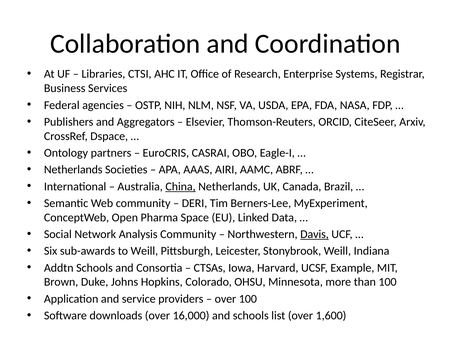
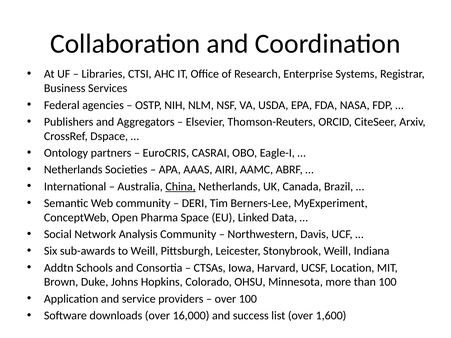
Davis underline: present -> none
Example: Example -> Location
and schools: schools -> success
